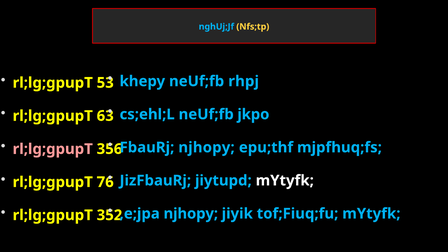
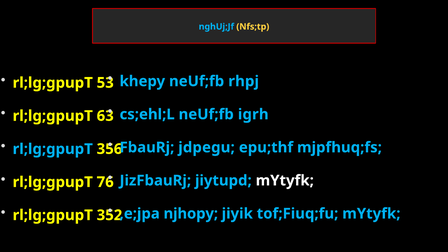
jkpo: jkpo -> igrh
FbauRj njhopy: njhopy -> jdpegu
rl;lg;gpupT at (53, 149) colour: pink -> light blue
